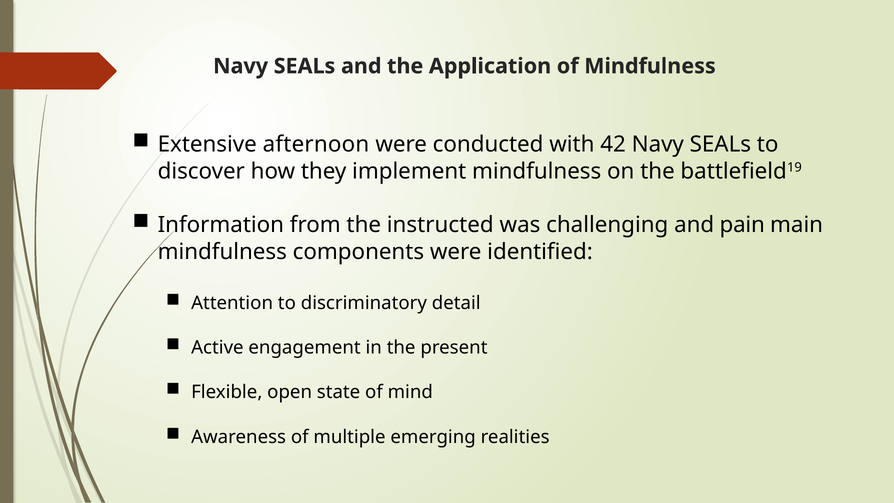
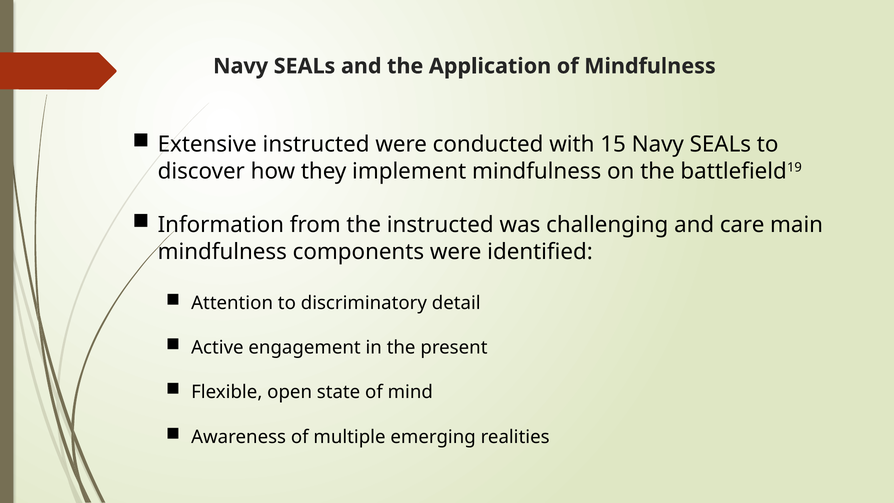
Extensive afternoon: afternoon -> instructed
42: 42 -> 15
pain: pain -> care
